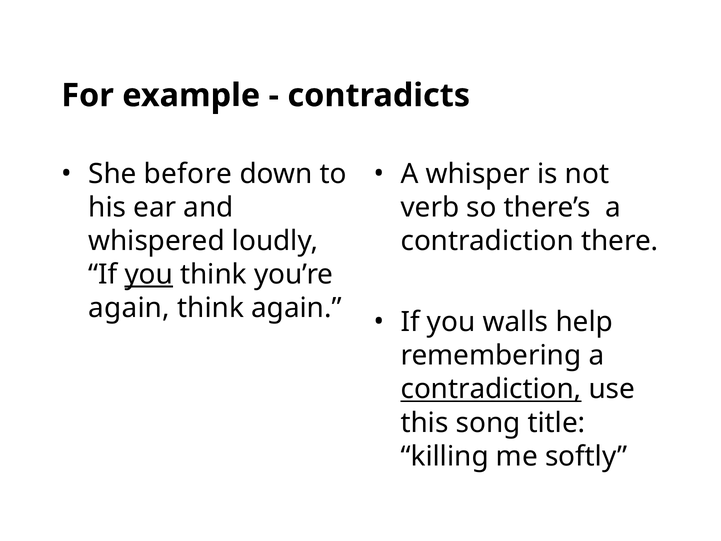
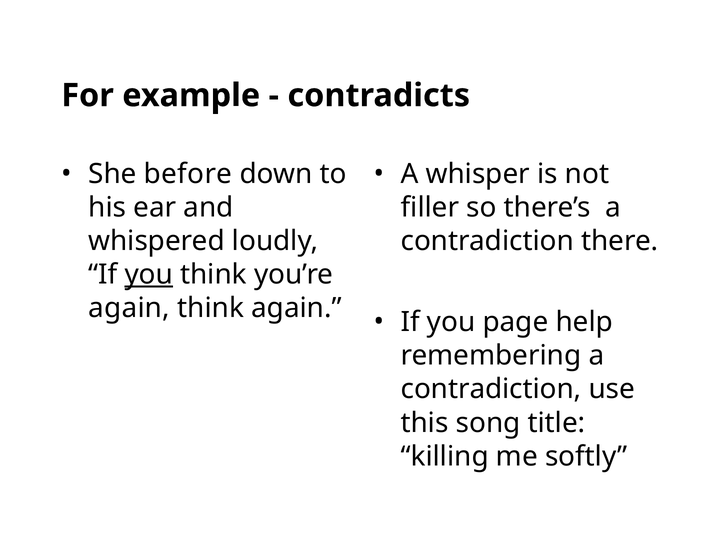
verb: verb -> filler
walls: walls -> page
contradiction at (491, 389) underline: present -> none
